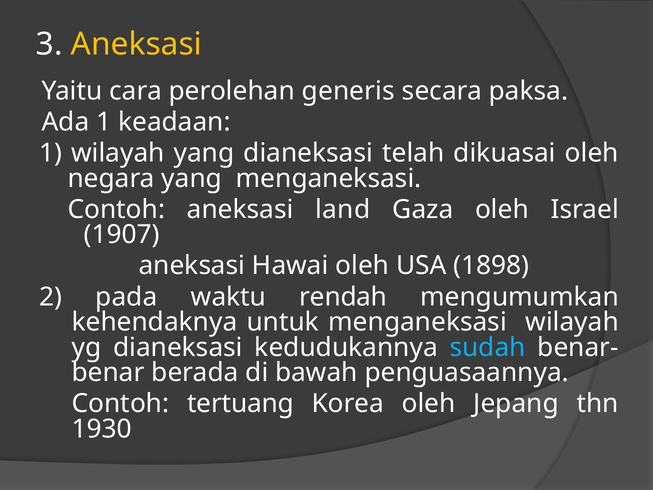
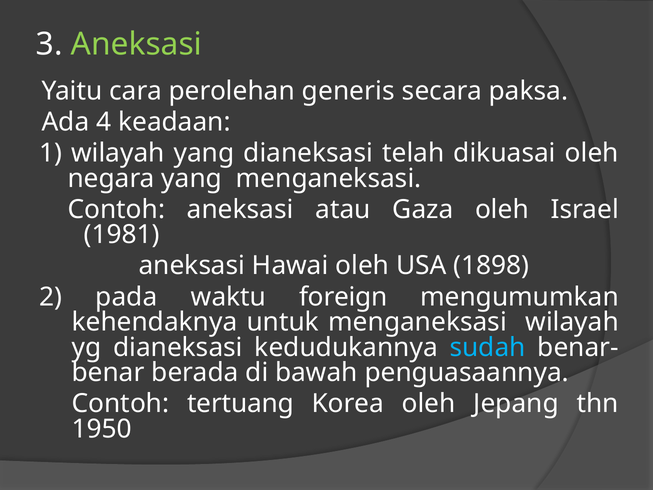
Aneksasi at (136, 44) colour: yellow -> light green
Ada 1: 1 -> 4
land: land -> atau
1907: 1907 -> 1981
rendah: rendah -> foreign
1930: 1930 -> 1950
